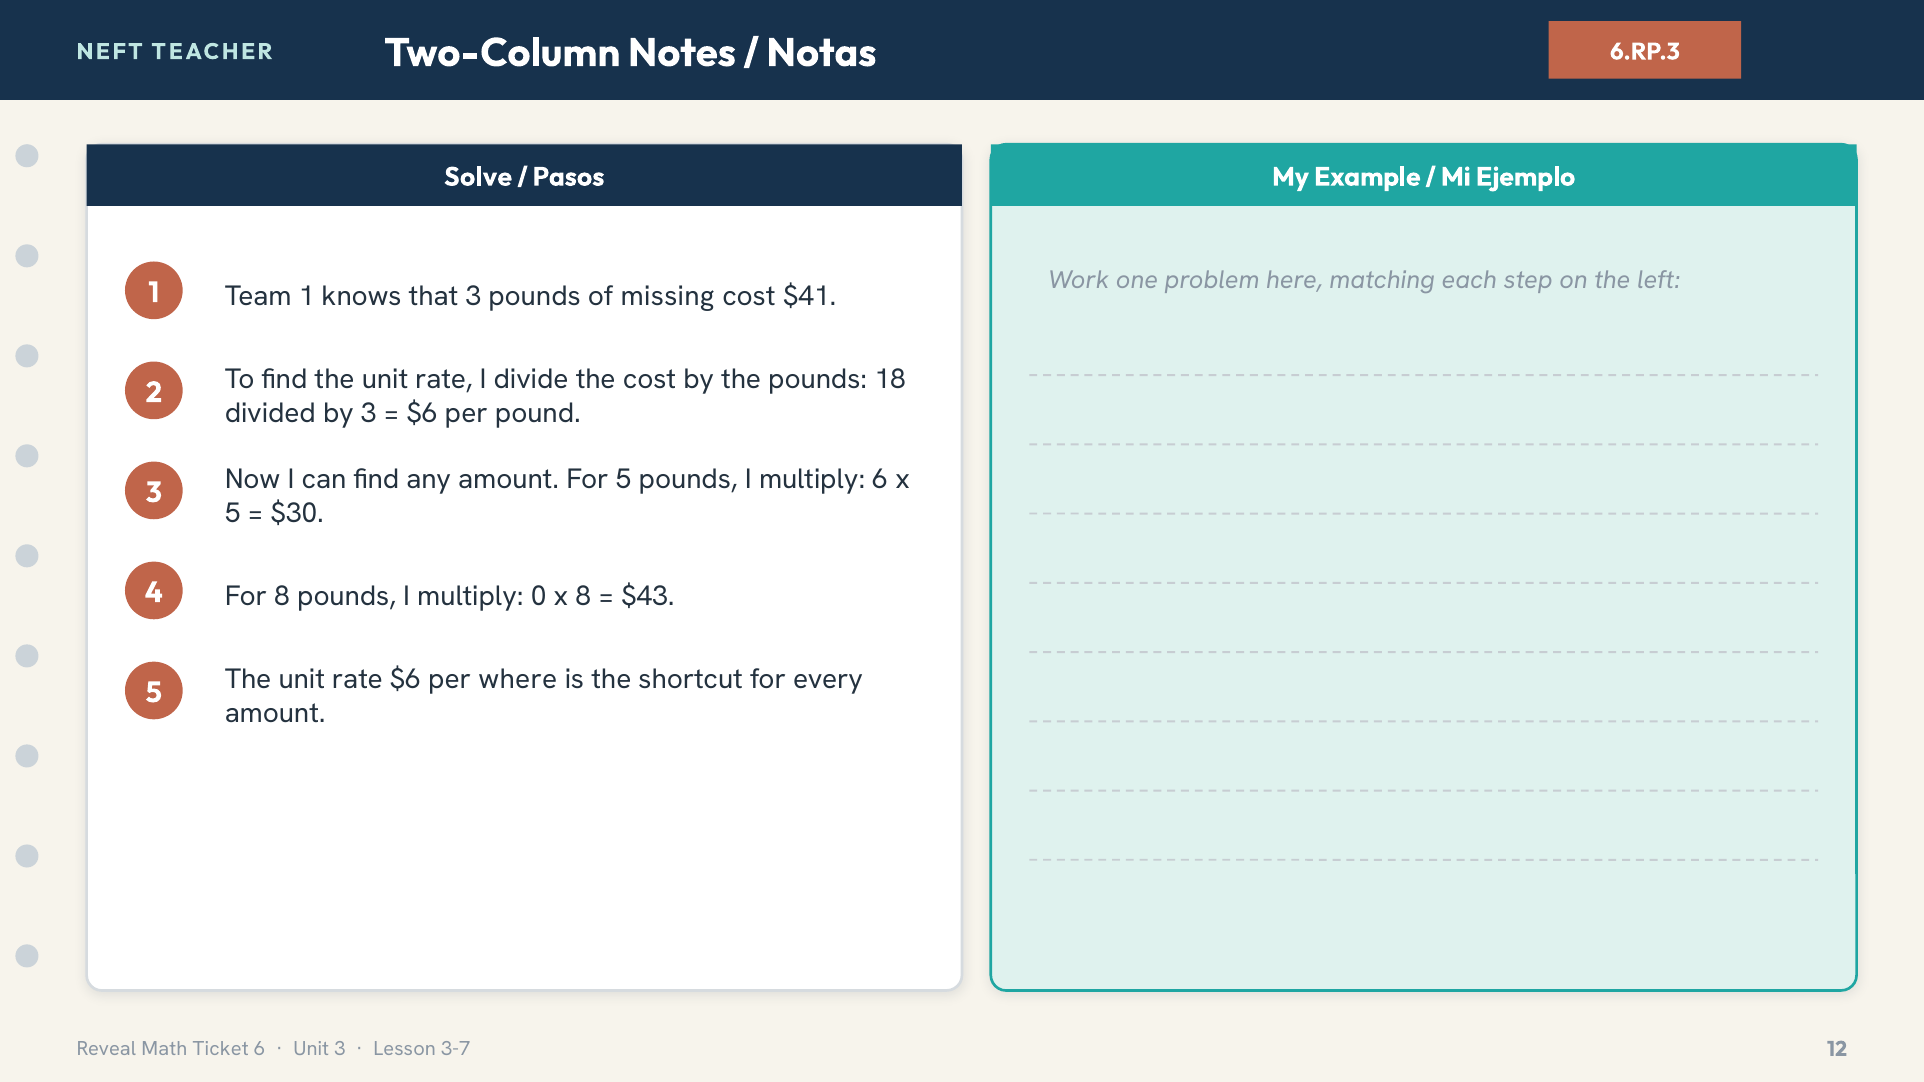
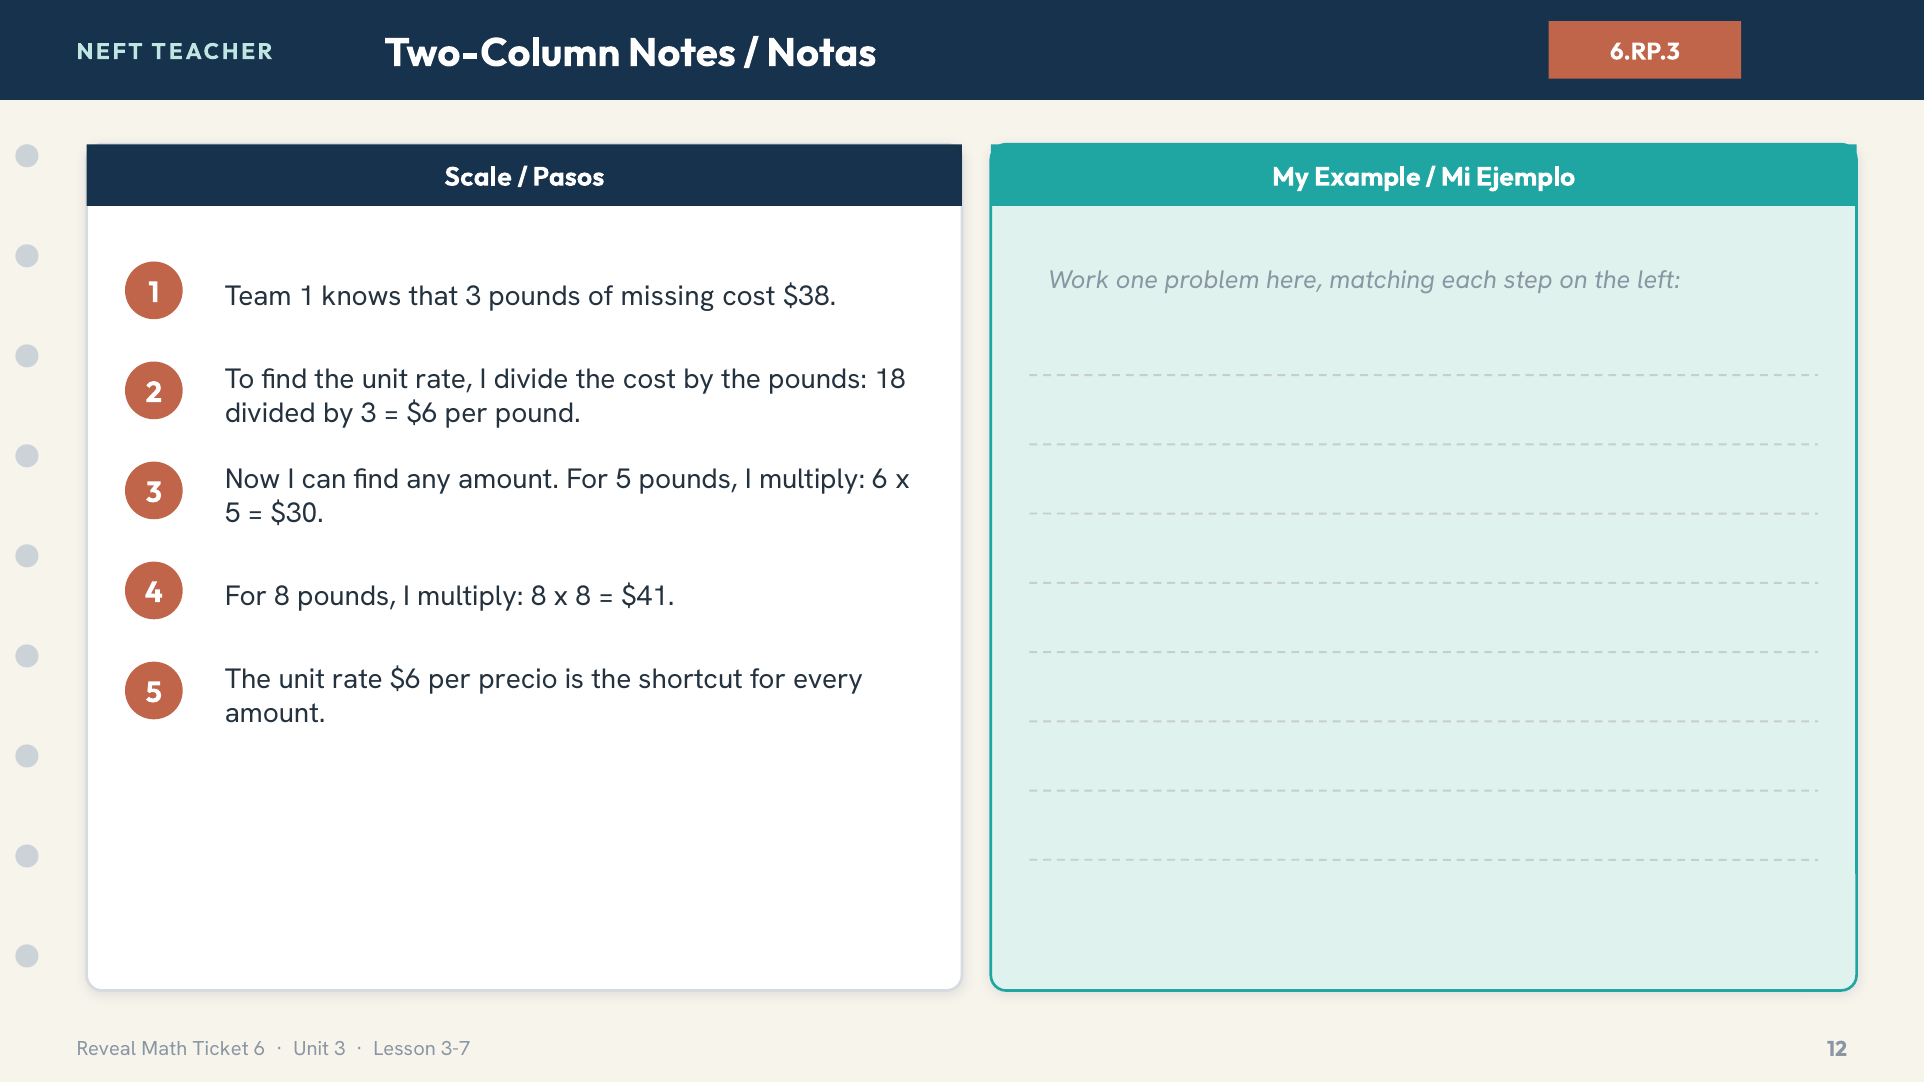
Solve: Solve -> Scale
$41: $41 -> $38
multiply 0: 0 -> 8
$43: $43 -> $41
where: where -> precio
